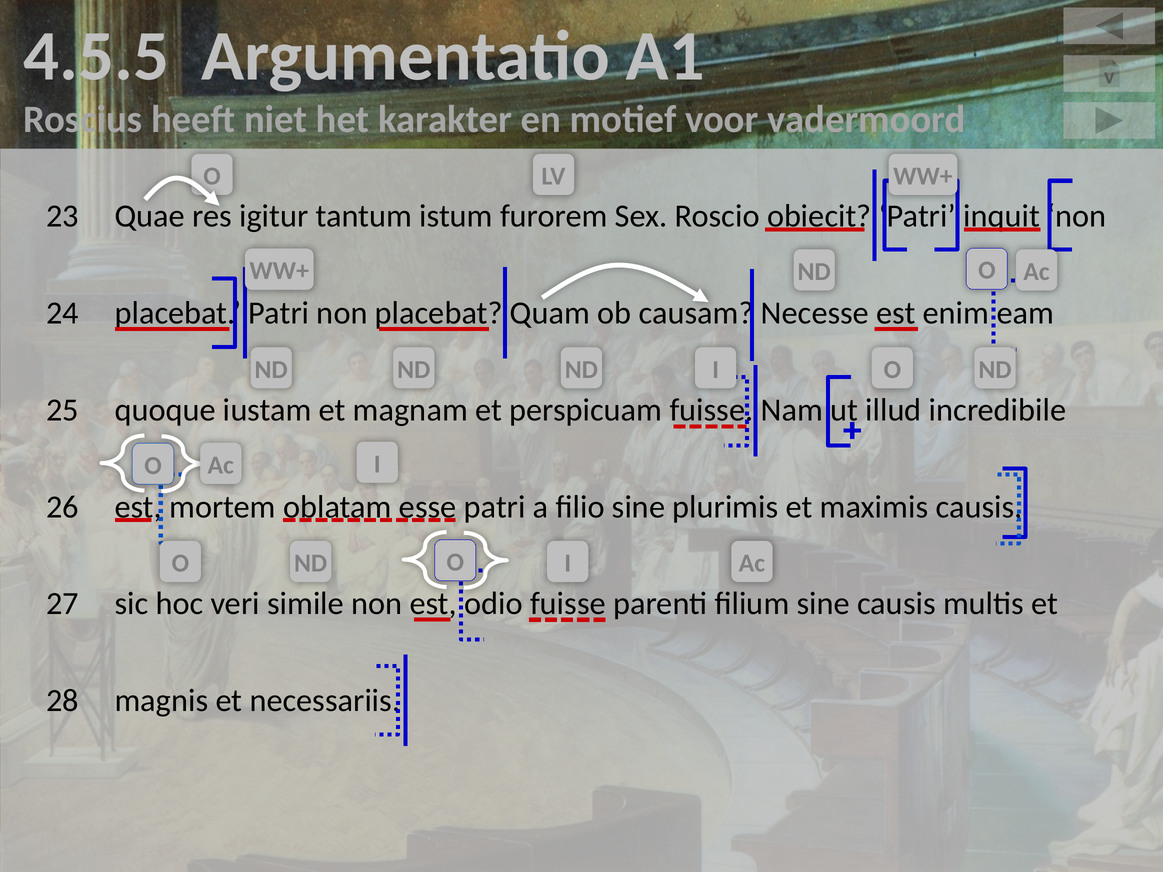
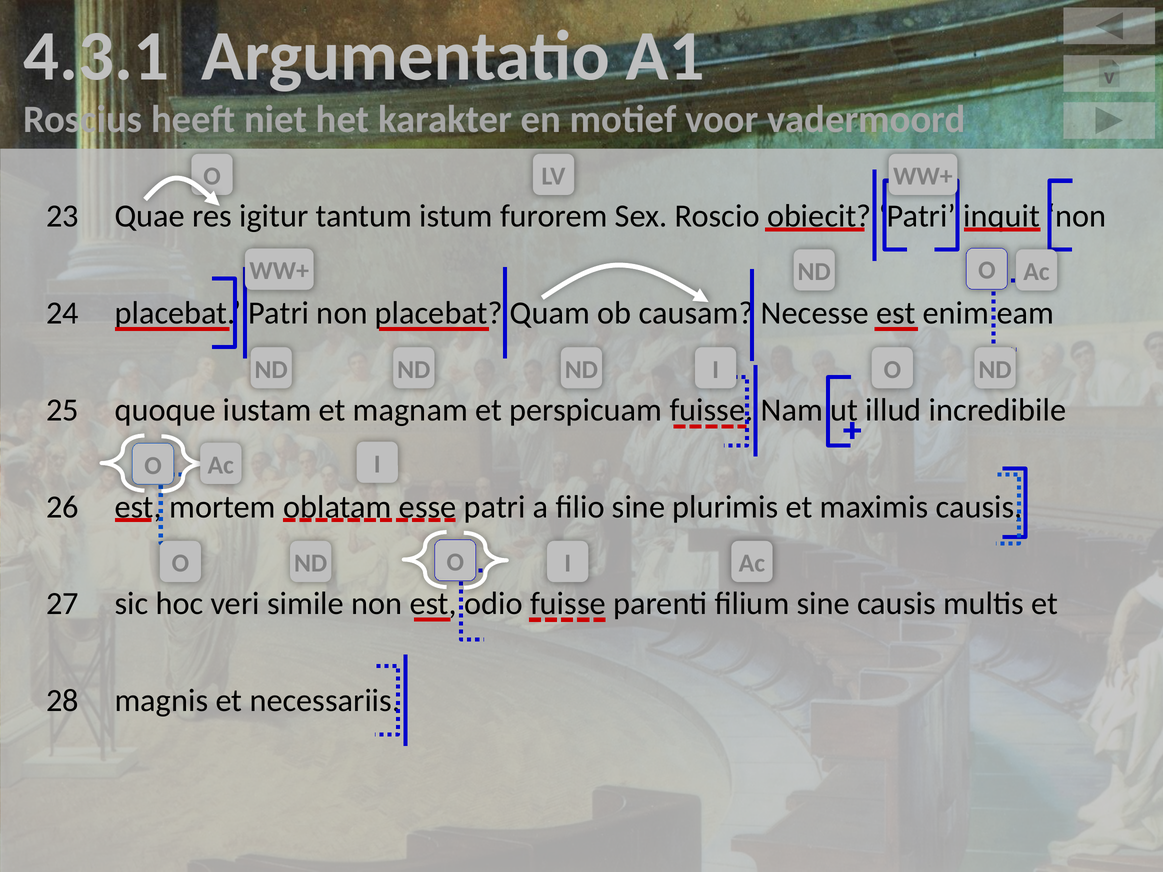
4.5.5: 4.5.5 -> 4.3.1
